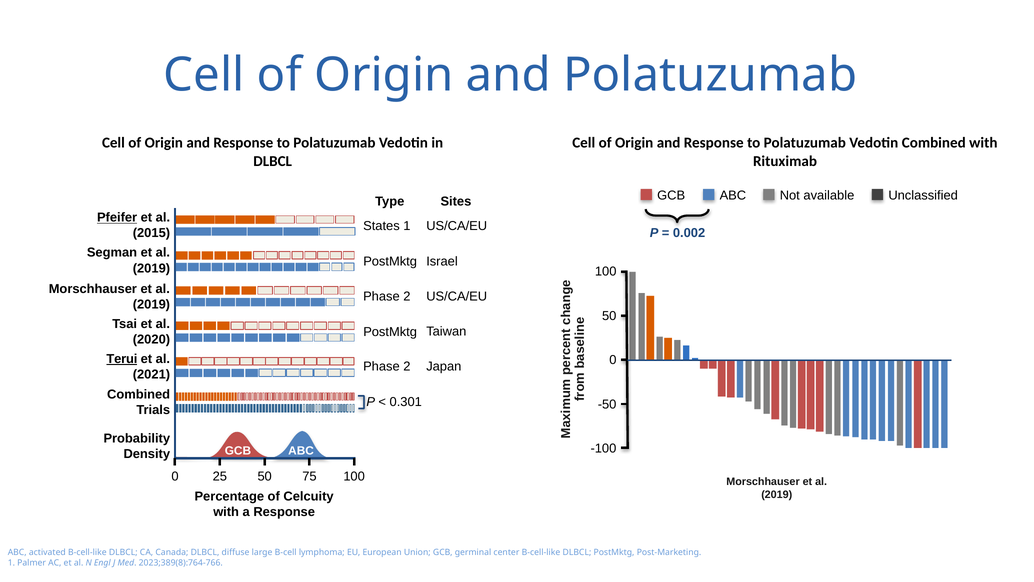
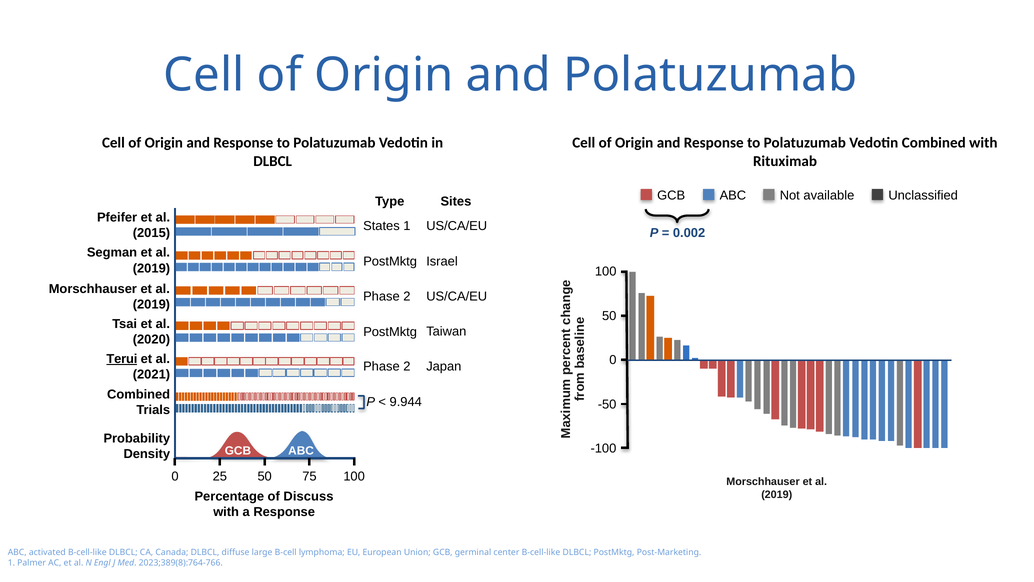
Pfeifer underline: present -> none
0.301: 0.301 -> 9.944
Celcuity: Celcuity -> Discuss
